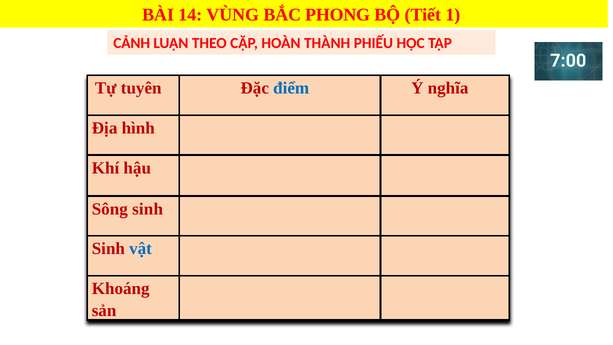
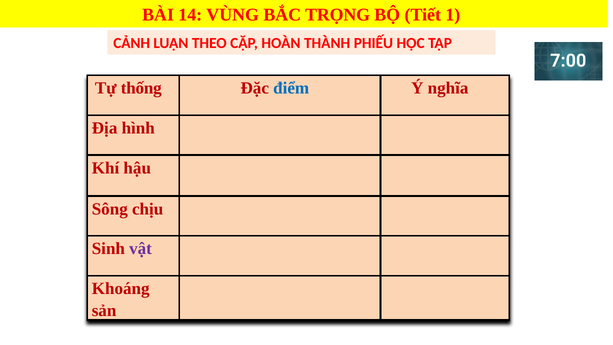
PHONG: PHONG -> TRỌNG
tuyên: tuyên -> thống
Sông sinh: sinh -> chịu
vật colour: blue -> purple
